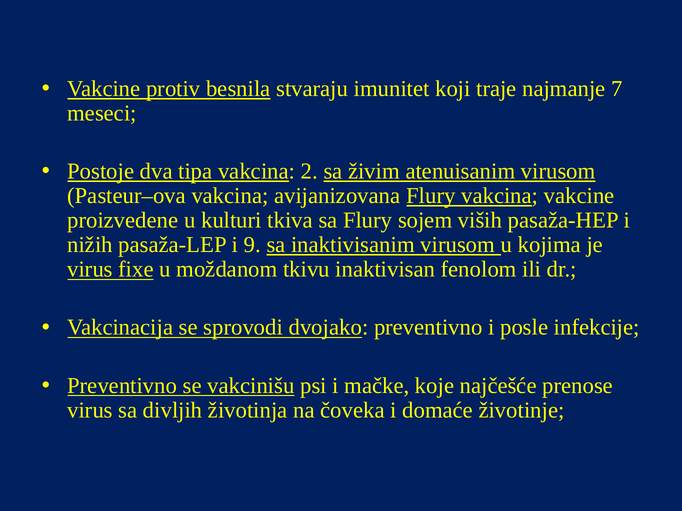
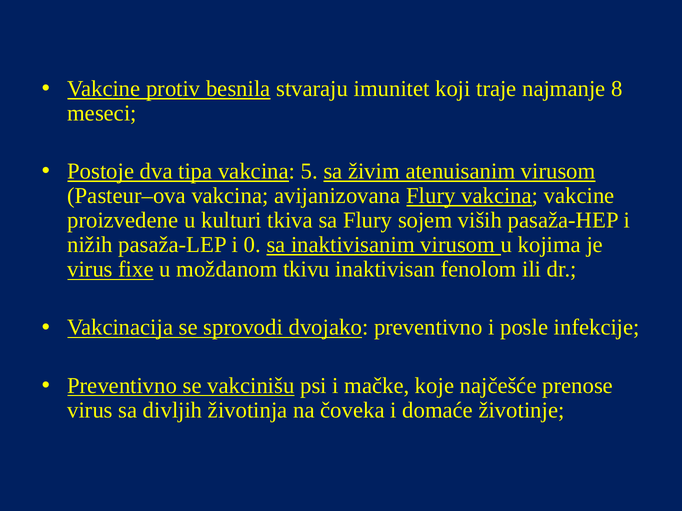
7: 7 -> 8
2: 2 -> 5
9: 9 -> 0
